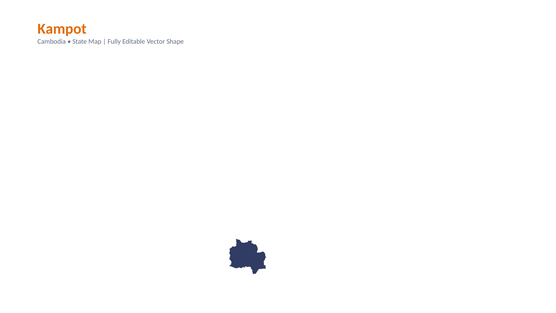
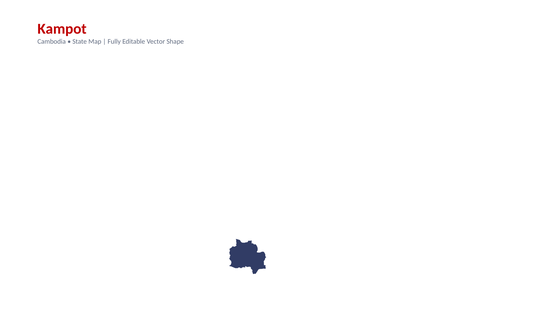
Kampot colour: orange -> red
